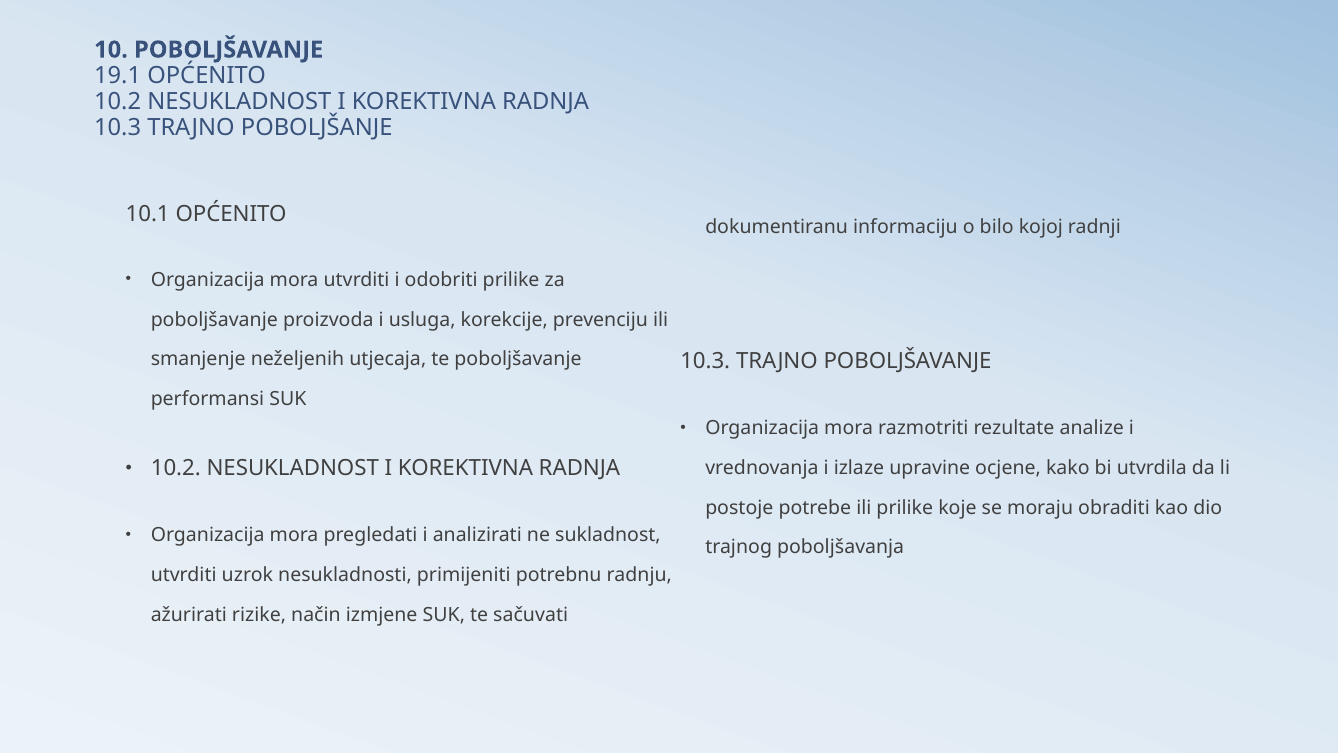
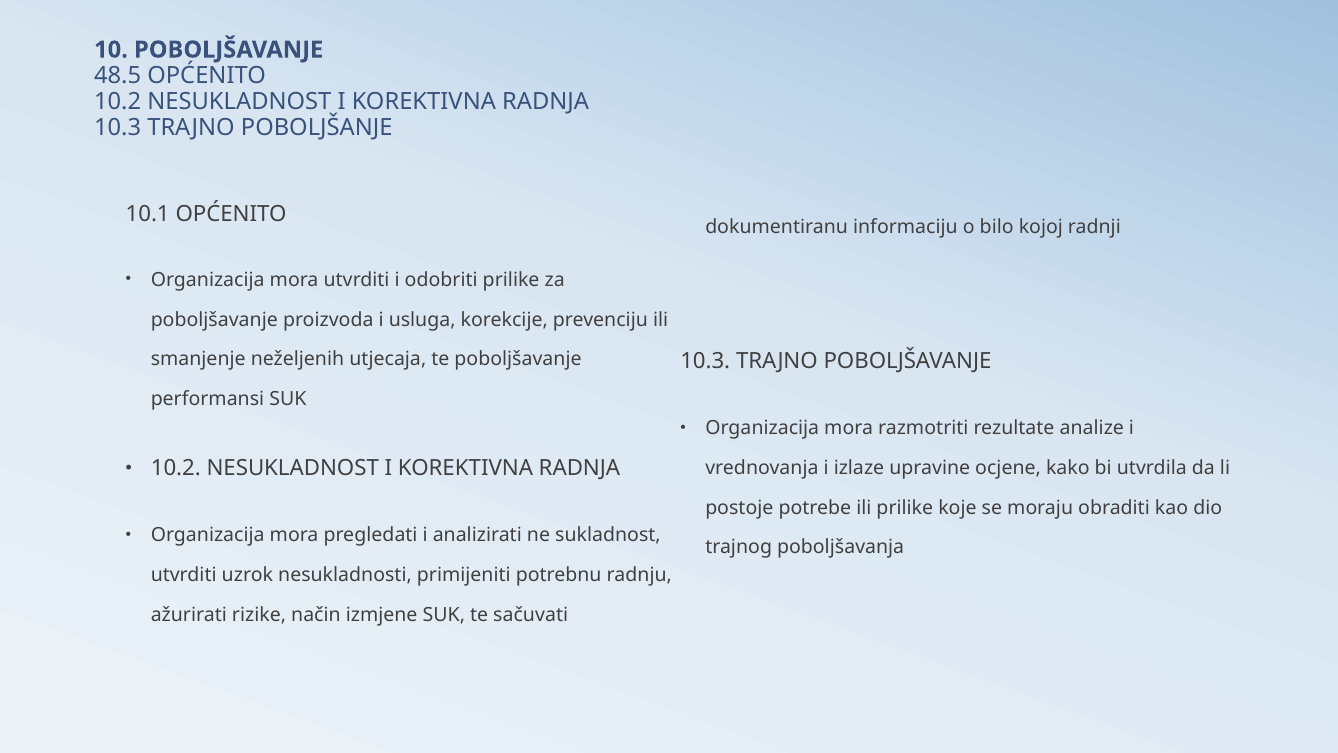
19.1: 19.1 -> 48.5
